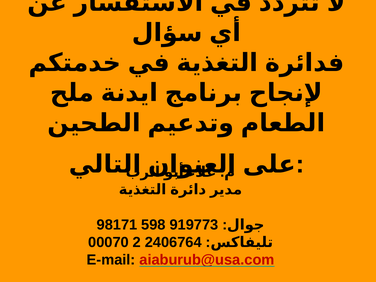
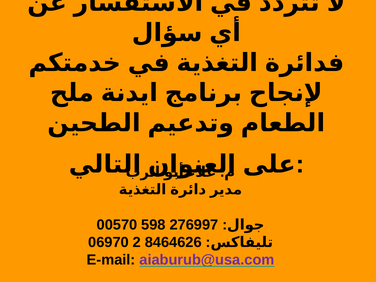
98171: 98171 -> 00570
919773: 919773 -> 276997
00070: 00070 -> 06970
2406764: 2406764 -> 8464626
aiaburub@usa.com colour: red -> purple
